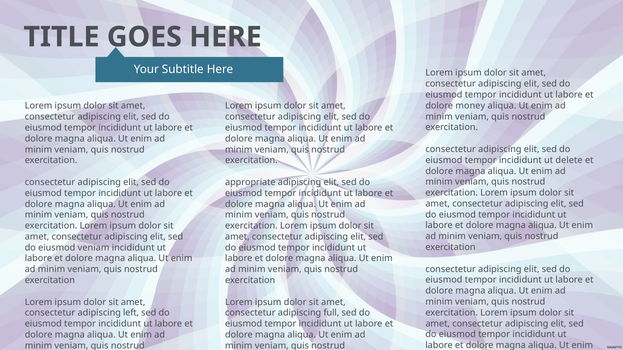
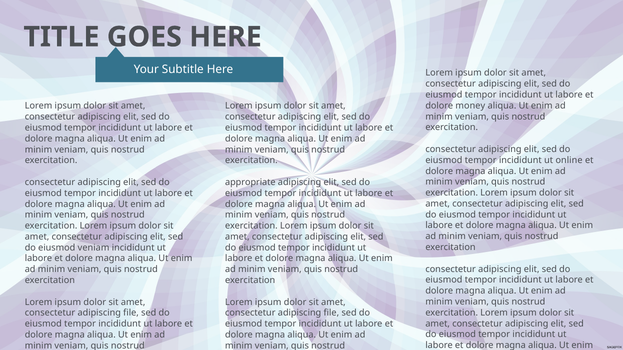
delete: delete -> online
left at (131, 313): left -> file
full at (331, 313): full -> file
